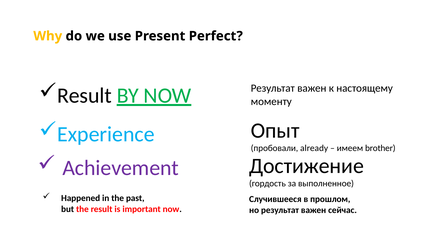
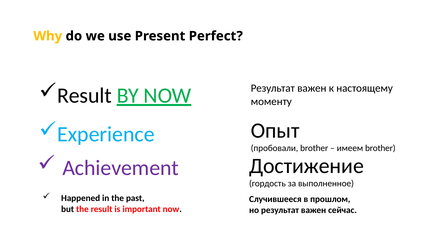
пробовали already: already -> brother
